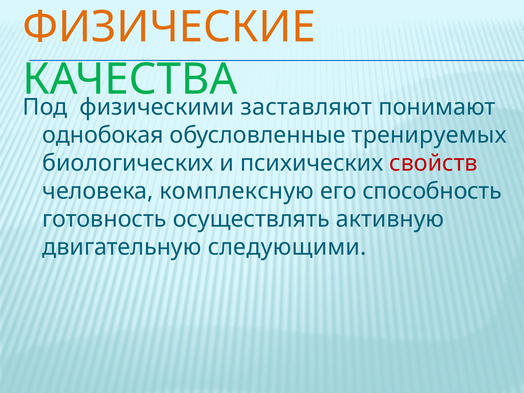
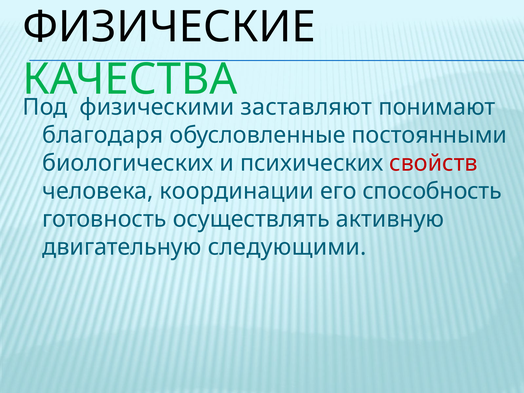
ФИЗИЧЕСКИЕ colour: orange -> black
однобокая: однобокая -> благодаря
тренируемых: тренируемых -> постоянными
комплексную: комплексную -> координации
